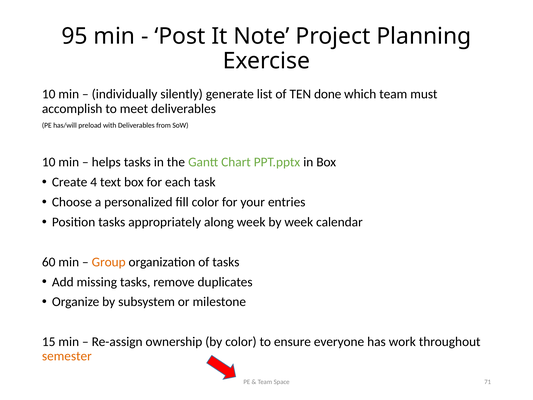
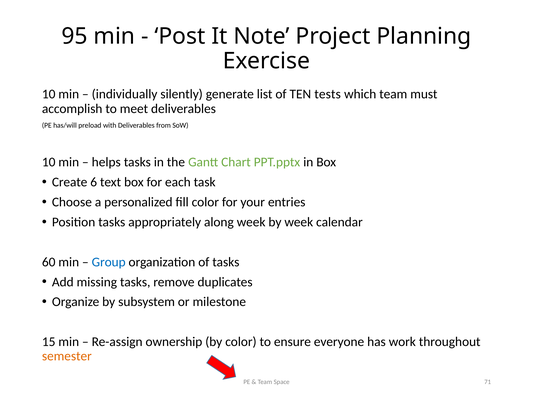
done: done -> tests
4: 4 -> 6
Group colour: orange -> blue
